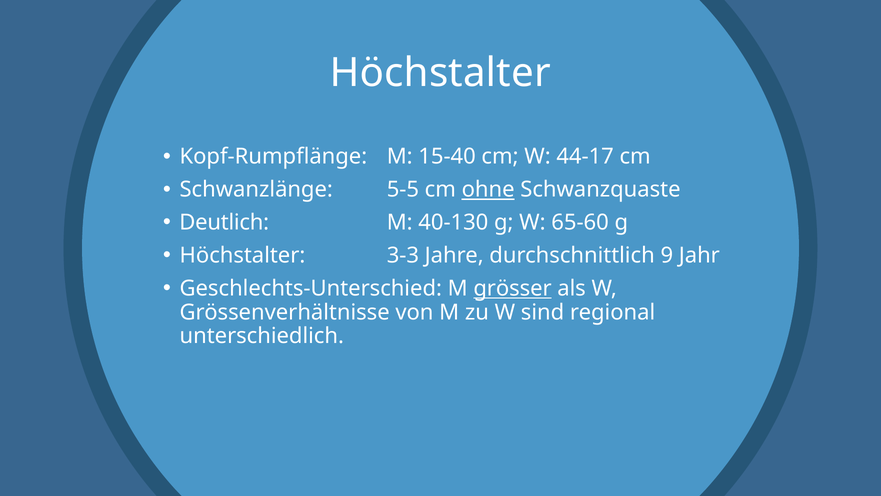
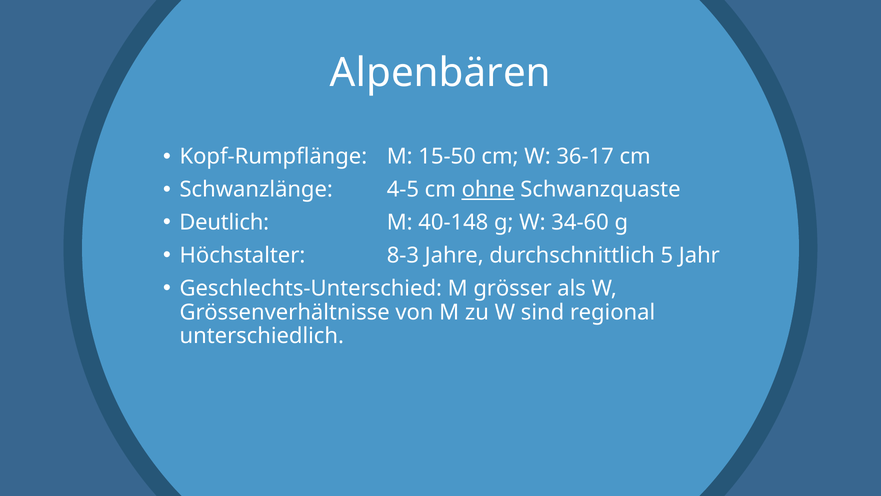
Höchstalter at (440, 73): Höchstalter -> Alpenbären
15-40: 15-40 -> 15-50
44-17: 44-17 -> 36-17
5-5: 5-5 -> 4-5
40-130: 40-130 -> 40-148
65-60: 65-60 -> 34-60
3-3: 3-3 -> 8-3
9: 9 -> 5
grösser underline: present -> none
